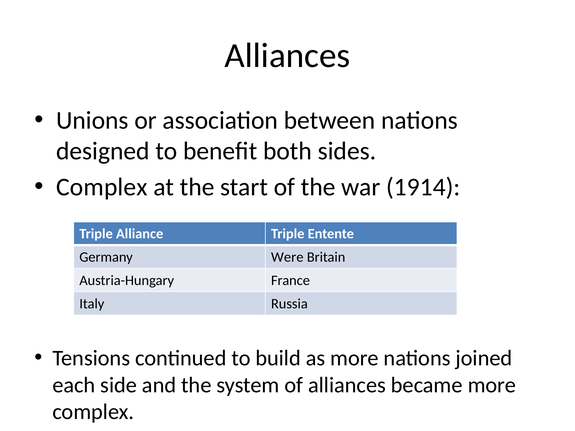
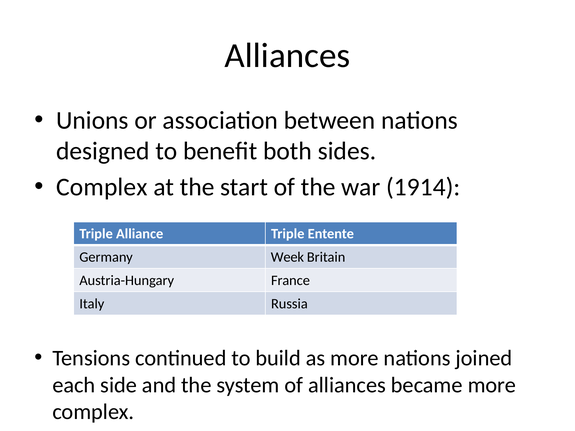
Were: Were -> Week
